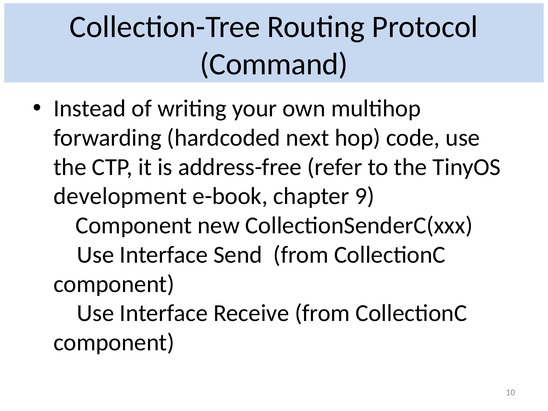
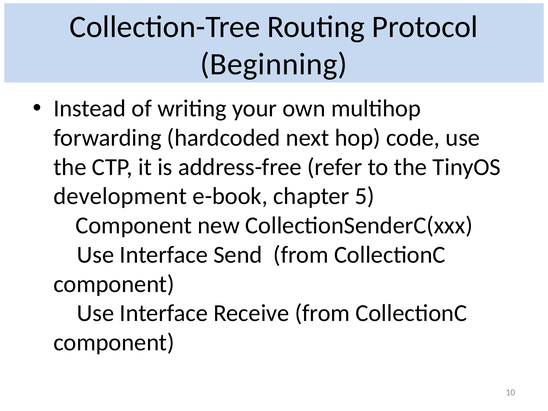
Command: Command -> Beginning
9: 9 -> 5
